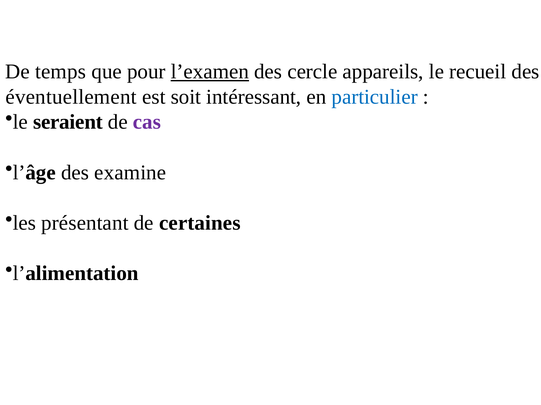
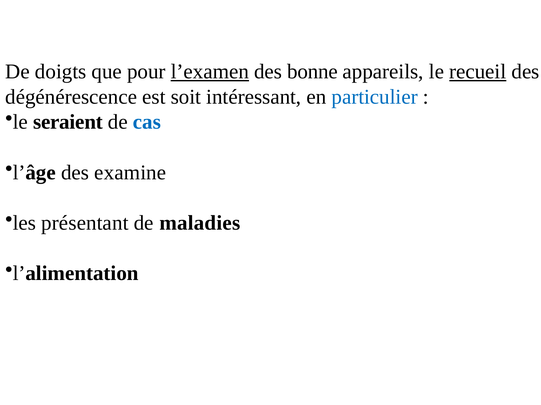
temps: temps -> doigts
cercle: cercle -> bonne
recueil underline: none -> present
éventuellement: éventuellement -> dégénérescence
cas colour: purple -> blue
certaines: certaines -> maladies
